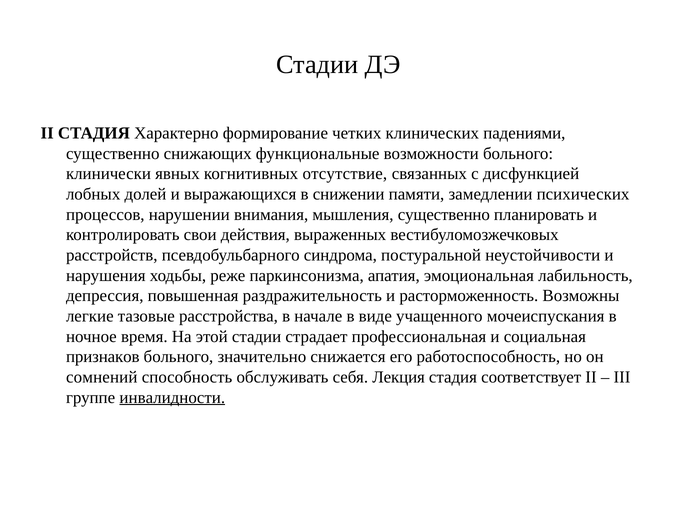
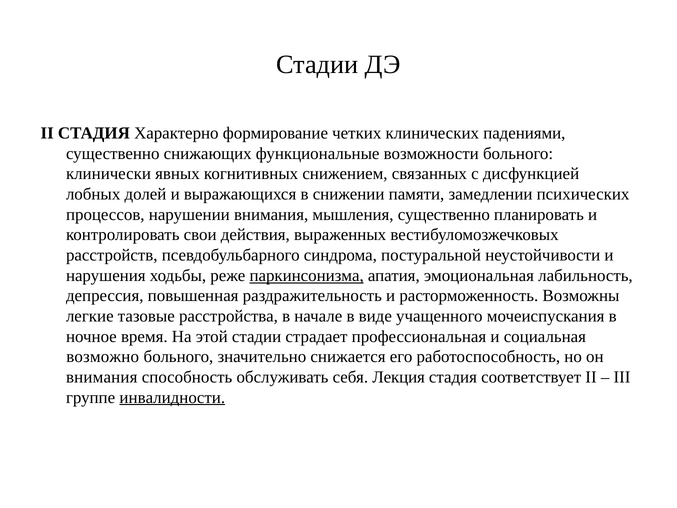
отсутствие: отсутствие -> снижением
паркинсонизма underline: none -> present
признаков: признаков -> возможно
сомнений at (102, 377): сомнений -> внимания
